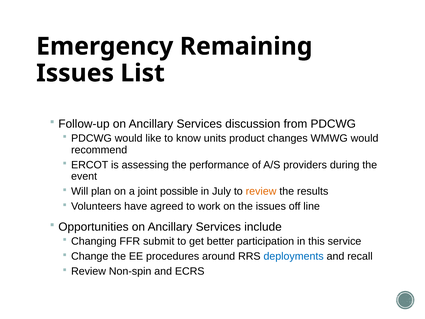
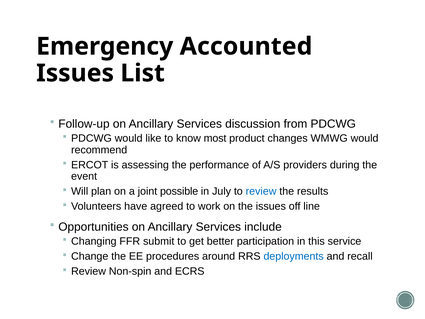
Remaining: Remaining -> Accounted
units: units -> most
review at (261, 191) colour: orange -> blue
